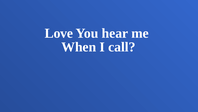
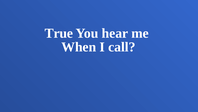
Love: Love -> True
